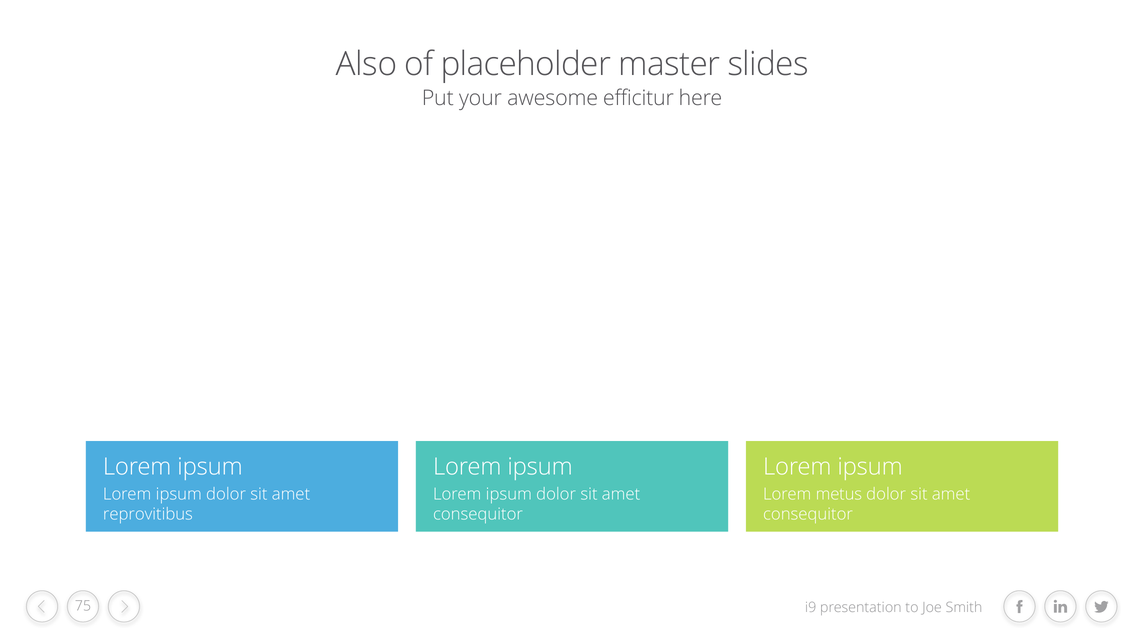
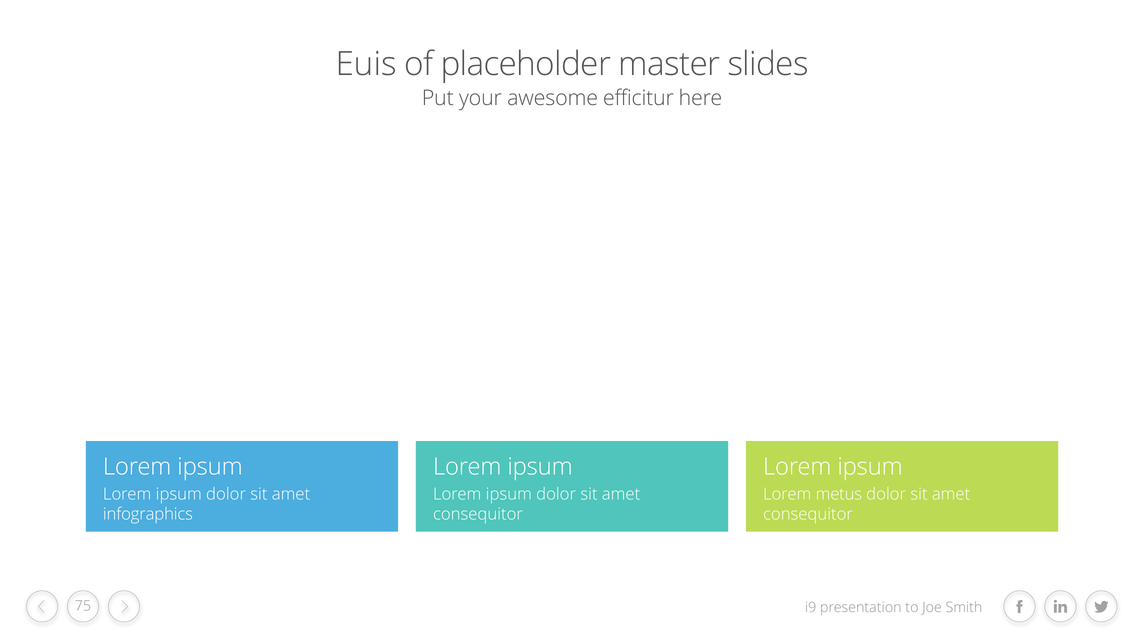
Also: Also -> Euis
reprovitibus: reprovitibus -> infographics
